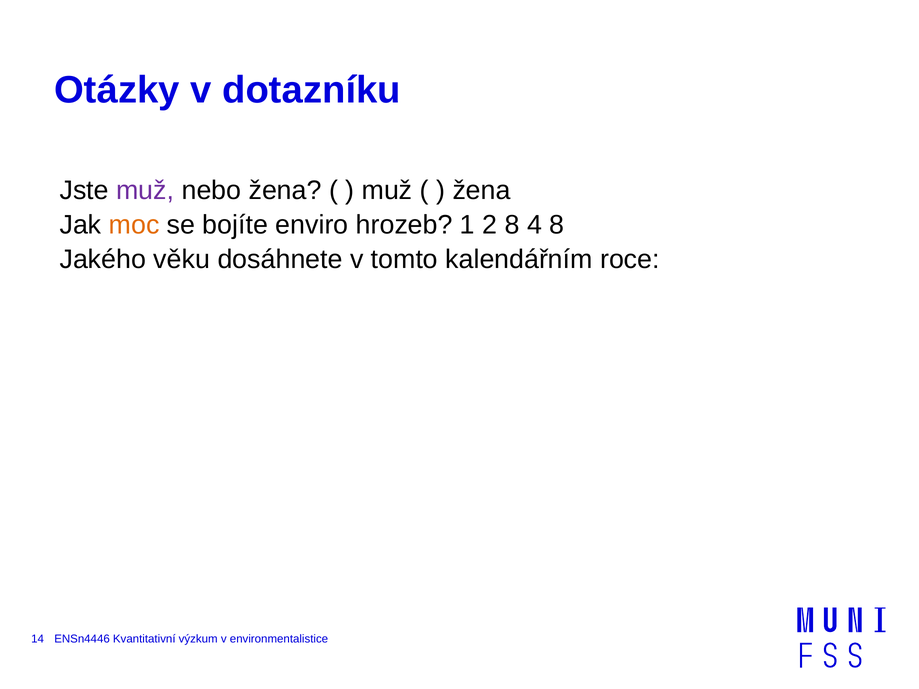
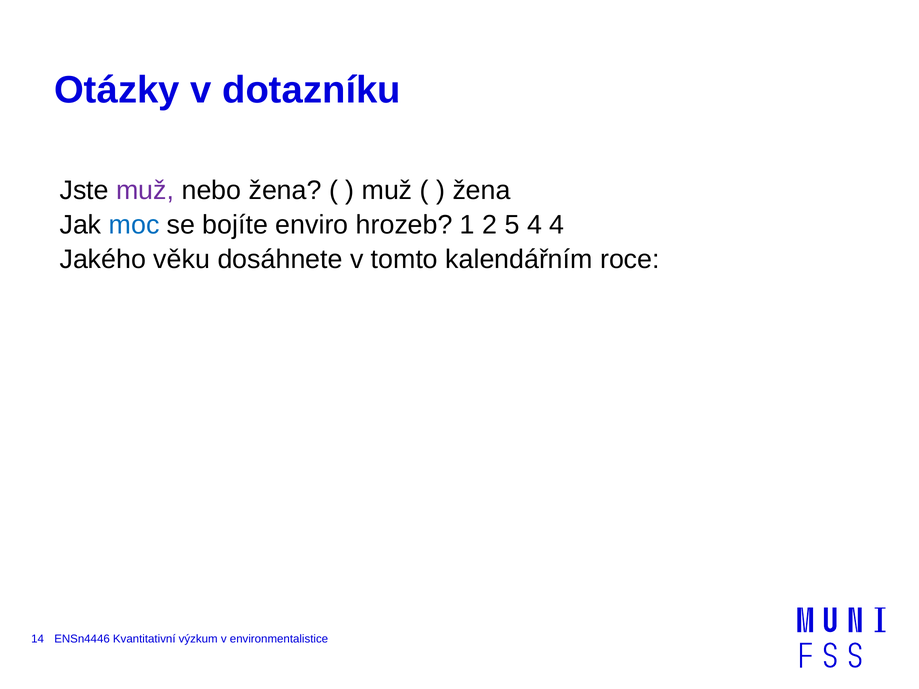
moc colour: orange -> blue
2 8: 8 -> 5
4 8: 8 -> 4
